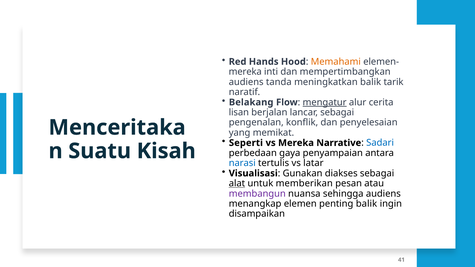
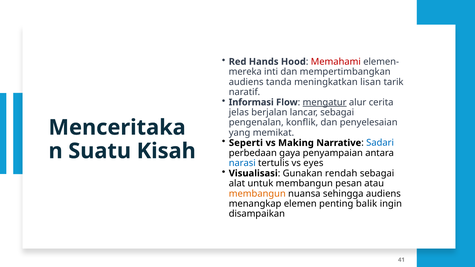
Memahami colour: orange -> red
meningkatkan balik: balik -> lisan
Belakang: Belakang -> Informasi
lisan: lisan -> jelas
vs Mereka: Mereka -> Making
latar: latar -> eyes
diakses: diakses -> rendah
alat underline: present -> none
untuk memberikan: memberikan -> membangun
membangun at (257, 194) colour: purple -> orange
